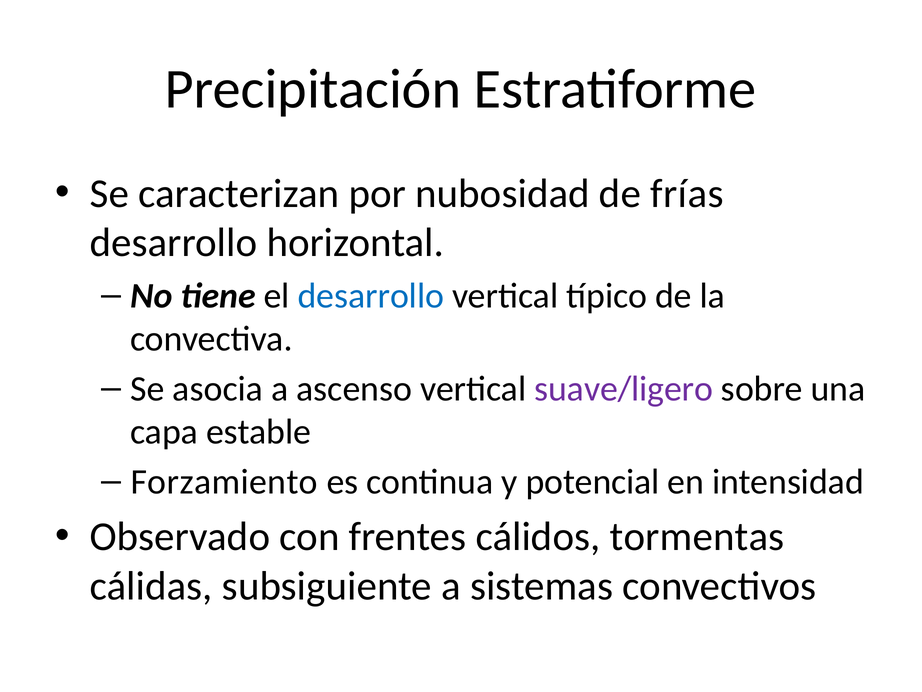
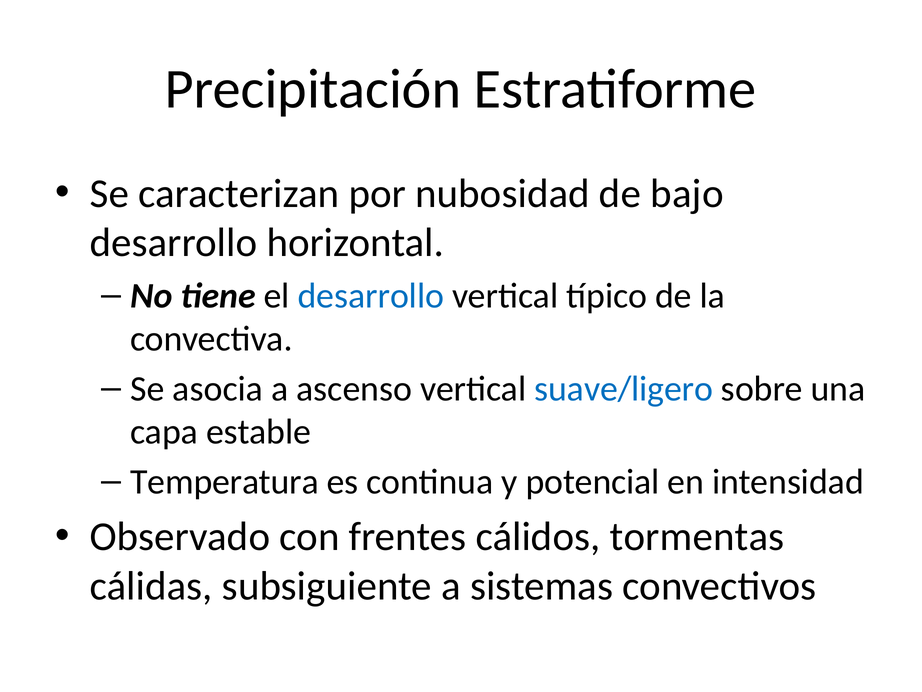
frías: frías -> bajo
suave/ligero colour: purple -> blue
Forzamiento: Forzamiento -> Temperatura
